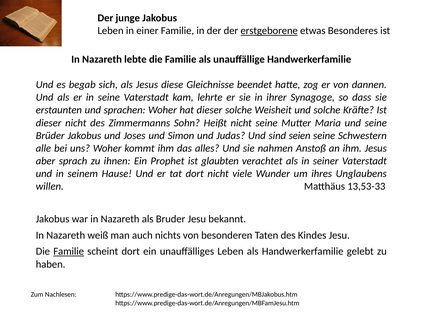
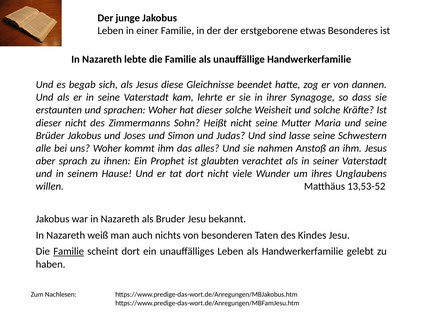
erstgeborene underline: present -> none
seien: seien -> lasse
13,53-33: 13,53-33 -> 13,53-52
